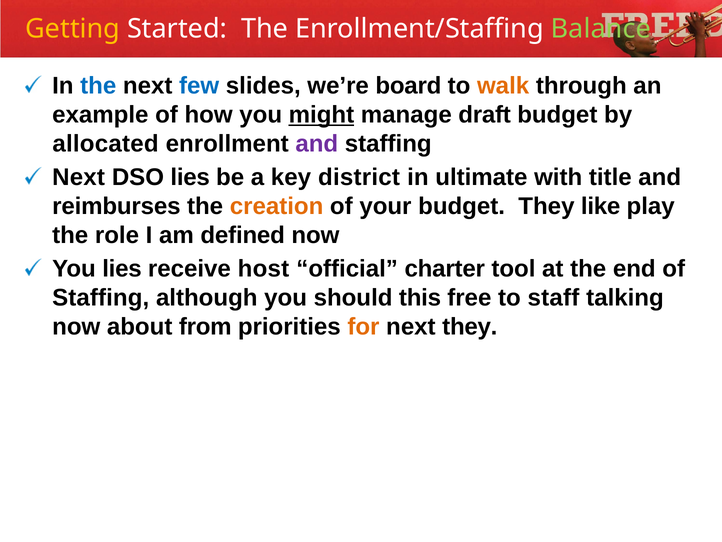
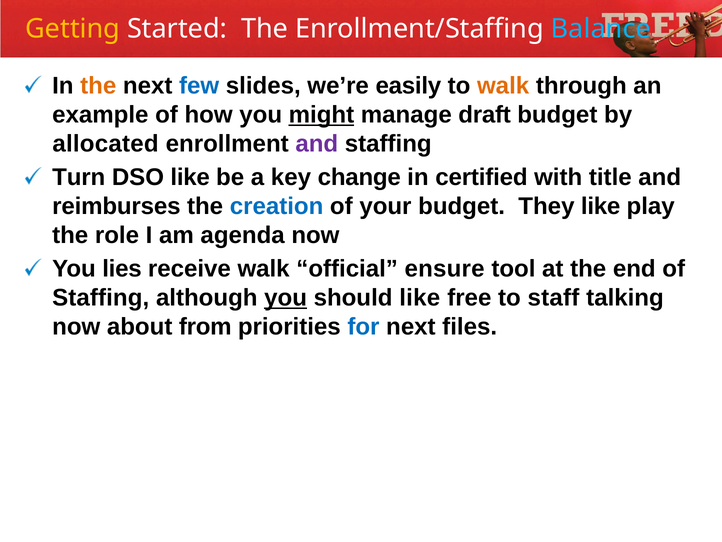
Balance colour: light green -> light blue
the at (98, 86) colour: blue -> orange
board: board -> easily
Next at (79, 177): Next -> Turn
DSO lies: lies -> like
district: district -> change
ultimate: ultimate -> certified
creation colour: orange -> blue
defined: defined -> agenda
receive host: host -> walk
charter: charter -> ensure
you at (286, 298) underline: none -> present
should this: this -> like
for colour: orange -> blue
next they: they -> files
